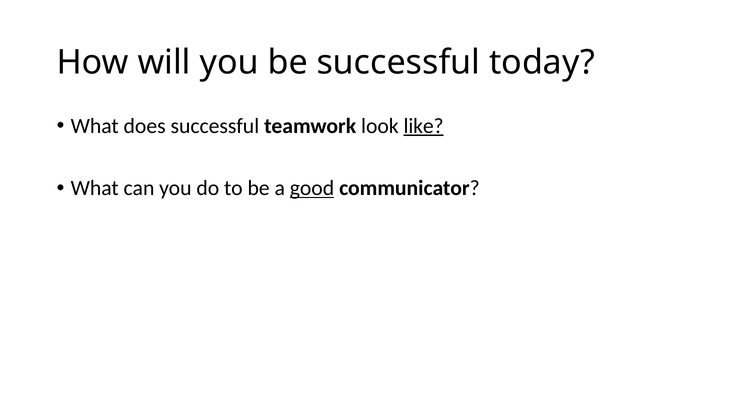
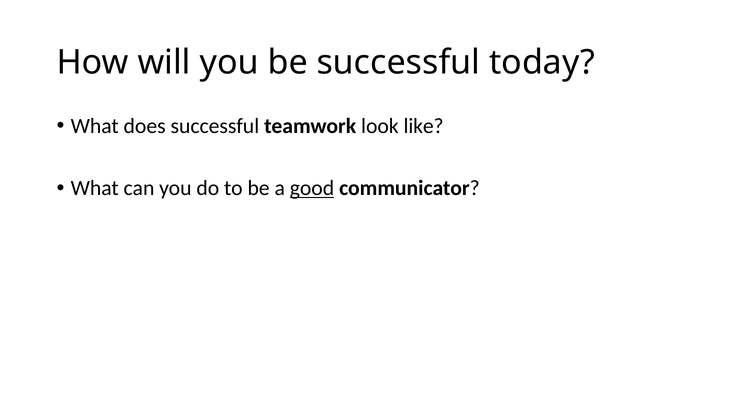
like underline: present -> none
